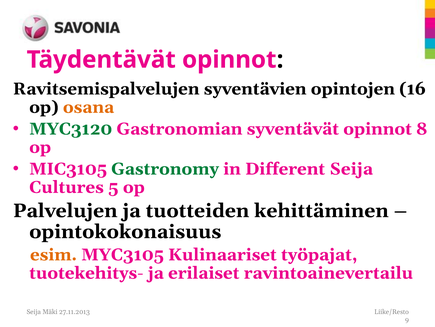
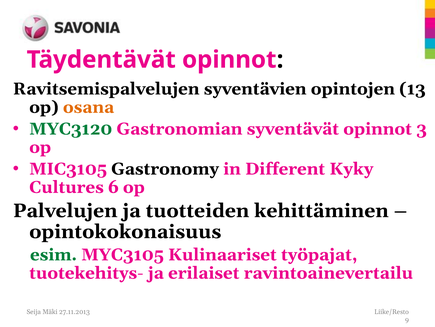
16: 16 -> 13
8: 8 -> 3
Gastronomy colour: green -> black
Different Seija: Seija -> Kyky
5: 5 -> 6
esim colour: orange -> green
